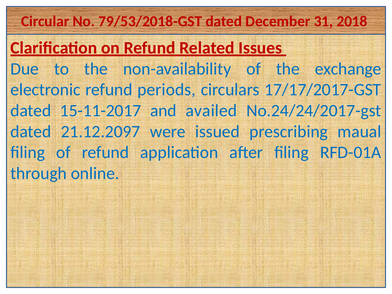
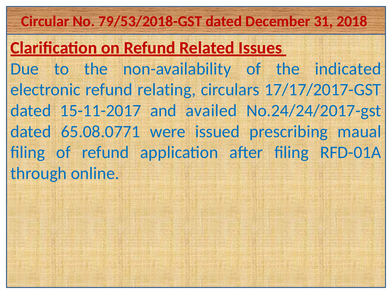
exchange: exchange -> indicated
periods: periods -> relating
21.12.2097: 21.12.2097 -> 65.08.0771
